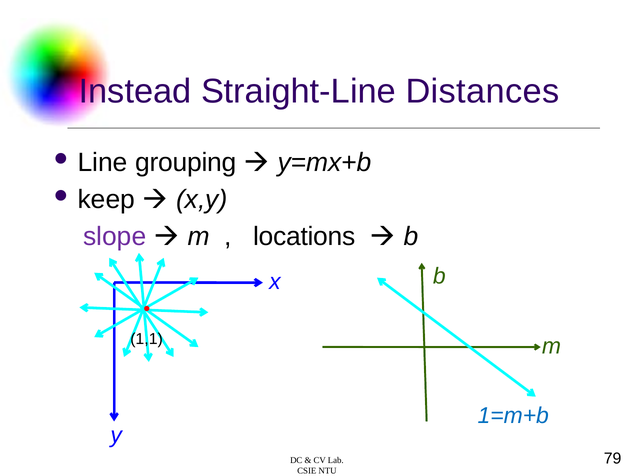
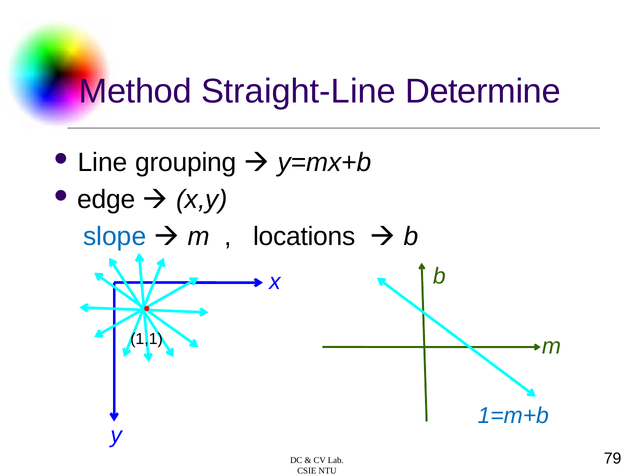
Instead: Instead -> Method
Distances: Distances -> Determine
keep: keep -> edge
slope colour: purple -> blue
